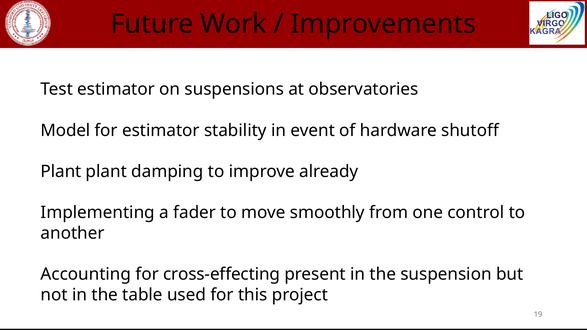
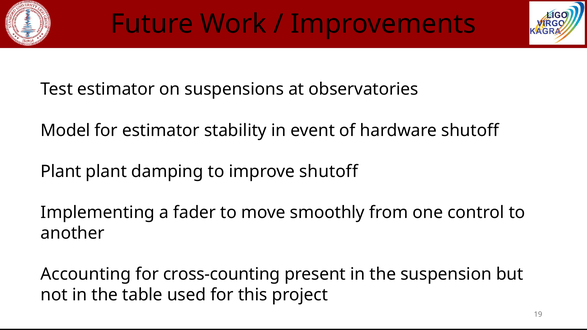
improve already: already -> shutoff
cross-effecting: cross-effecting -> cross-counting
